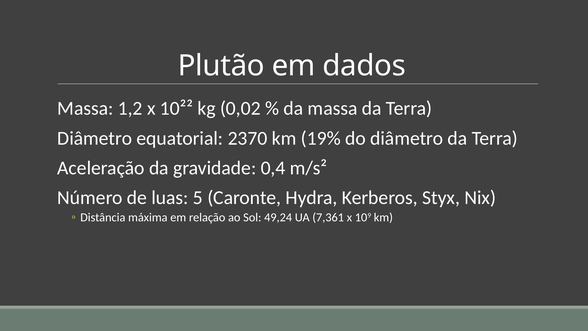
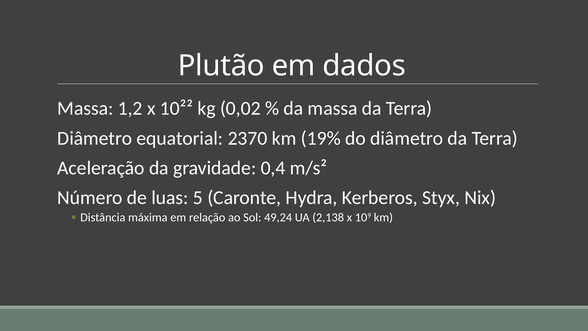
7,361: 7,361 -> 2,138
